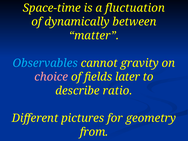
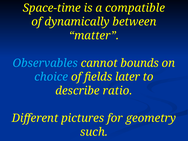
fluctuation: fluctuation -> compatible
gravity: gravity -> bounds
choice colour: pink -> light blue
from: from -> such
